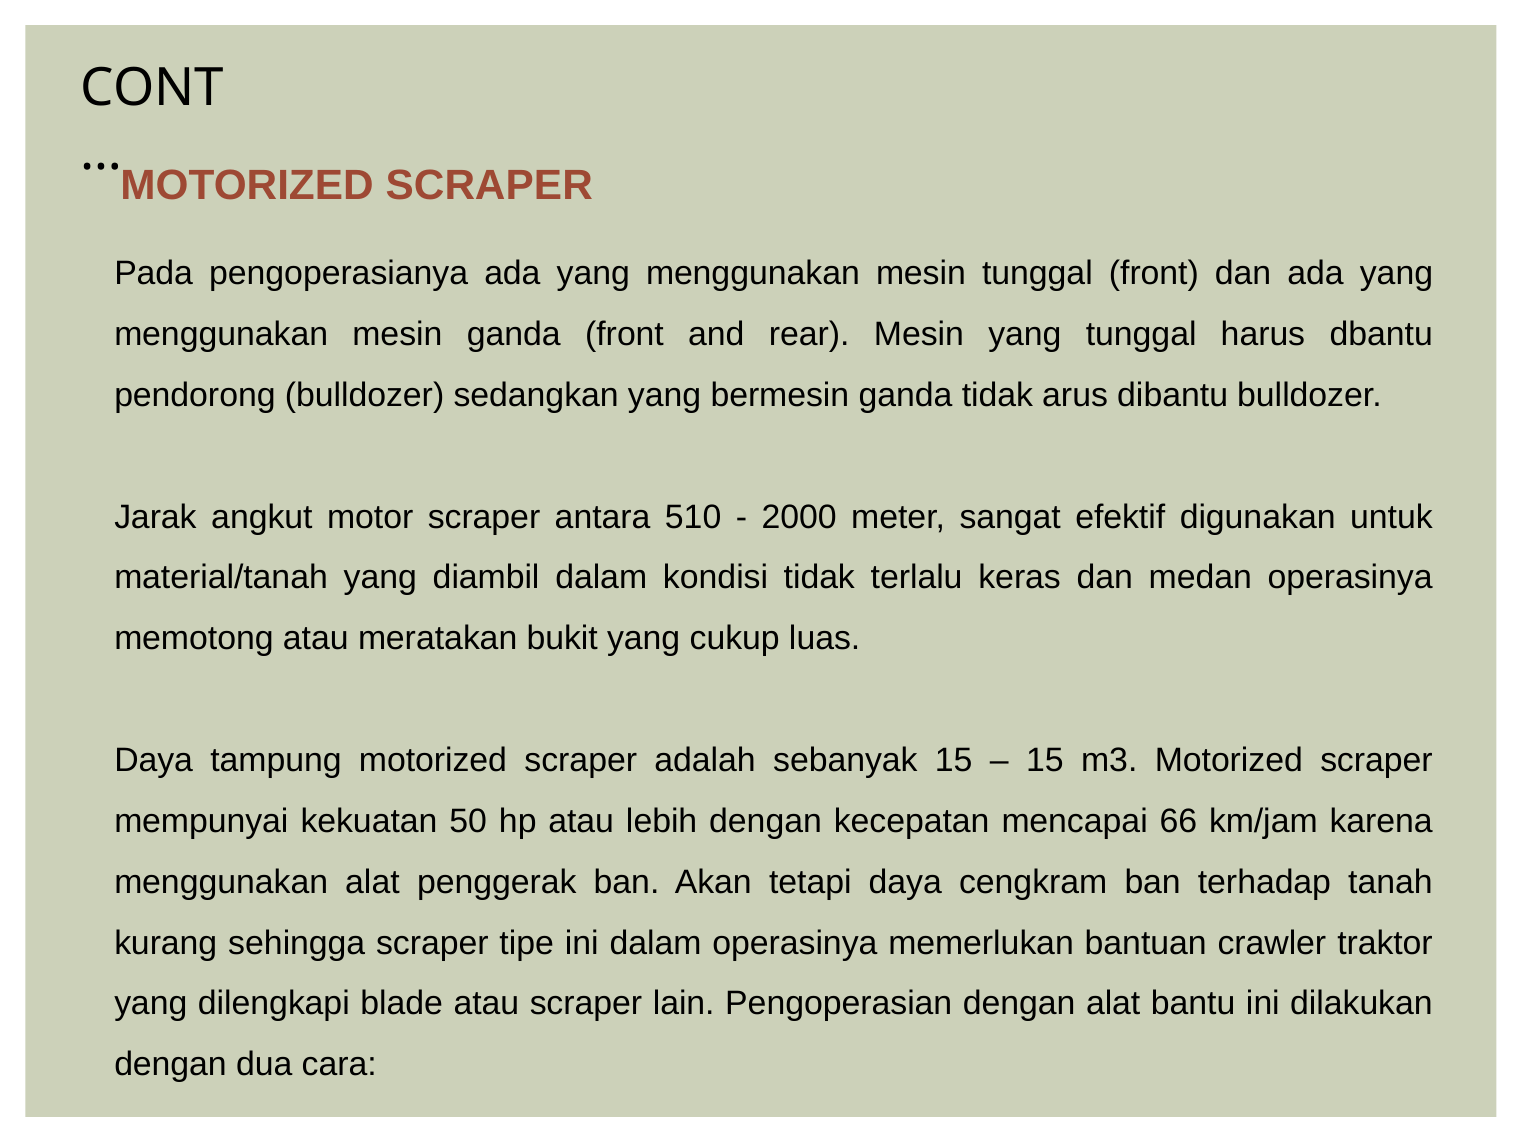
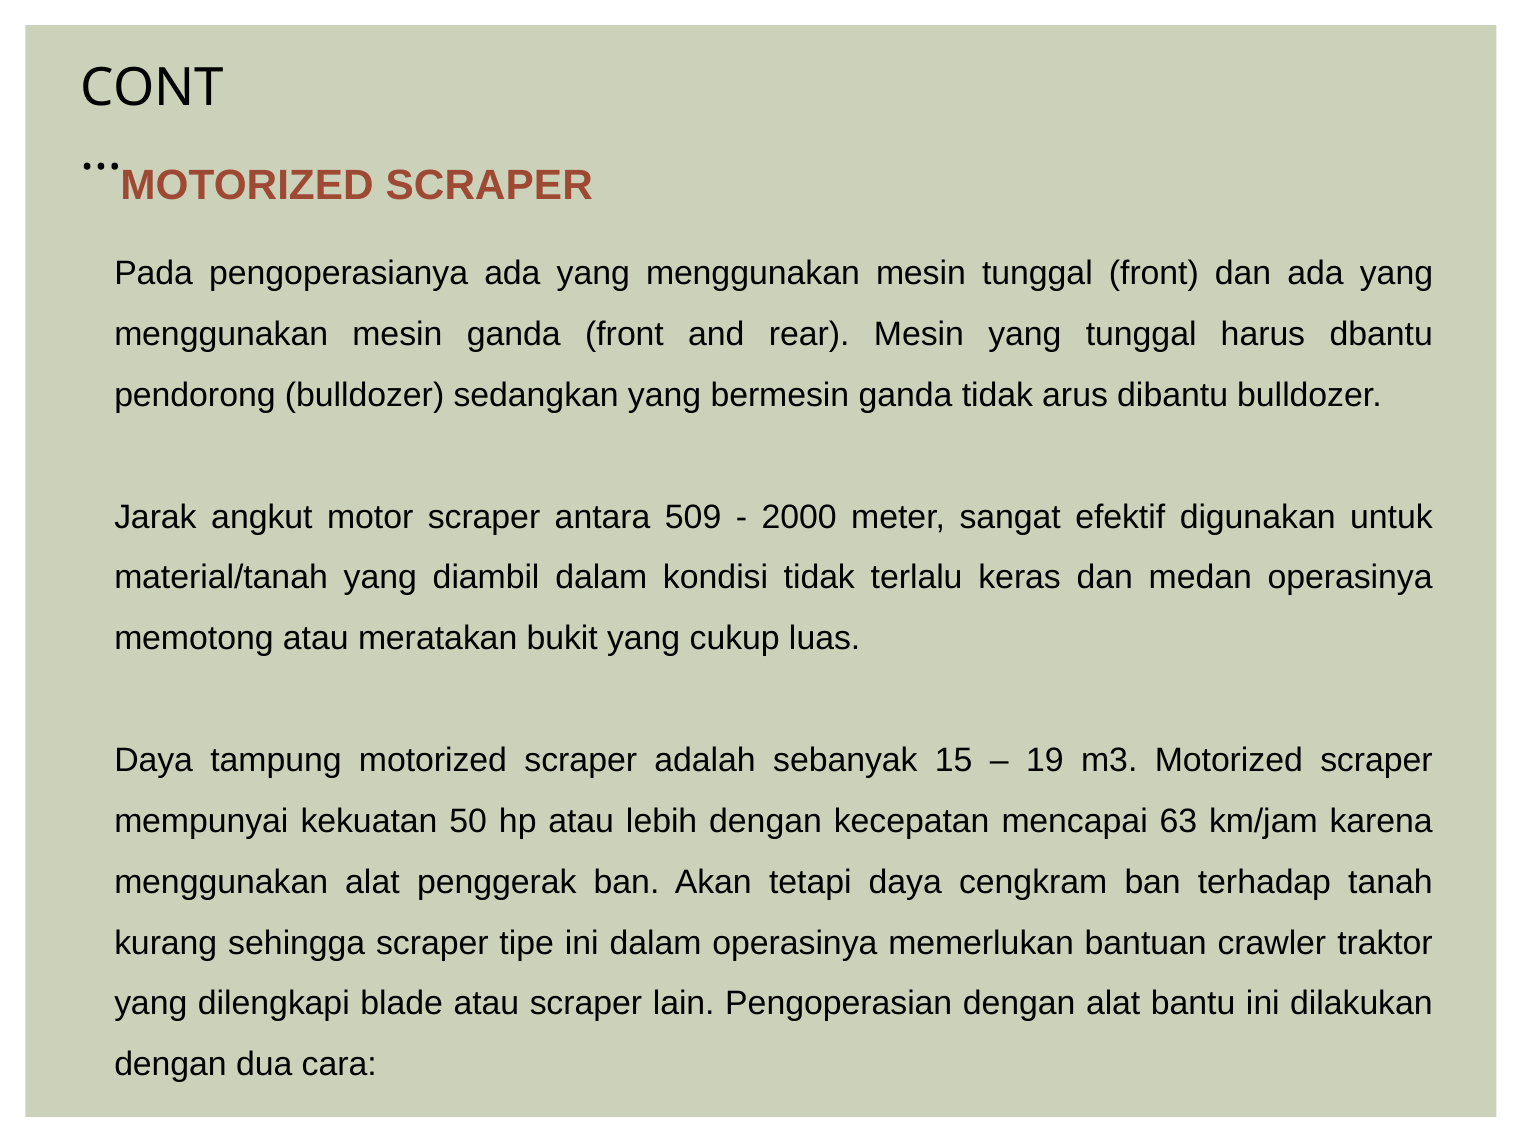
510: 510 -> 509
15 at (1045, 761): 15 -> 19
66: 66 -> 63
